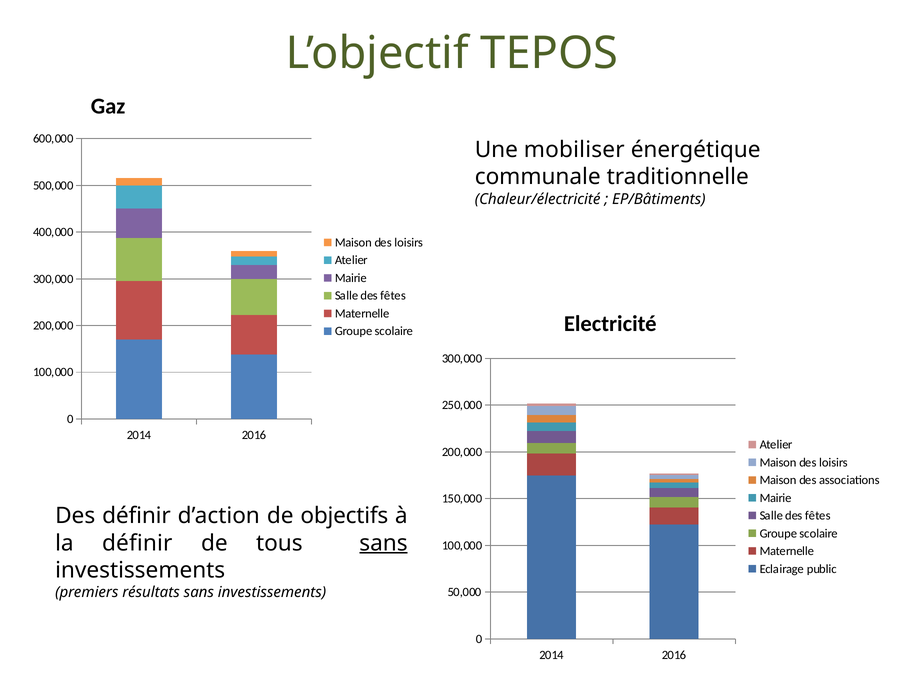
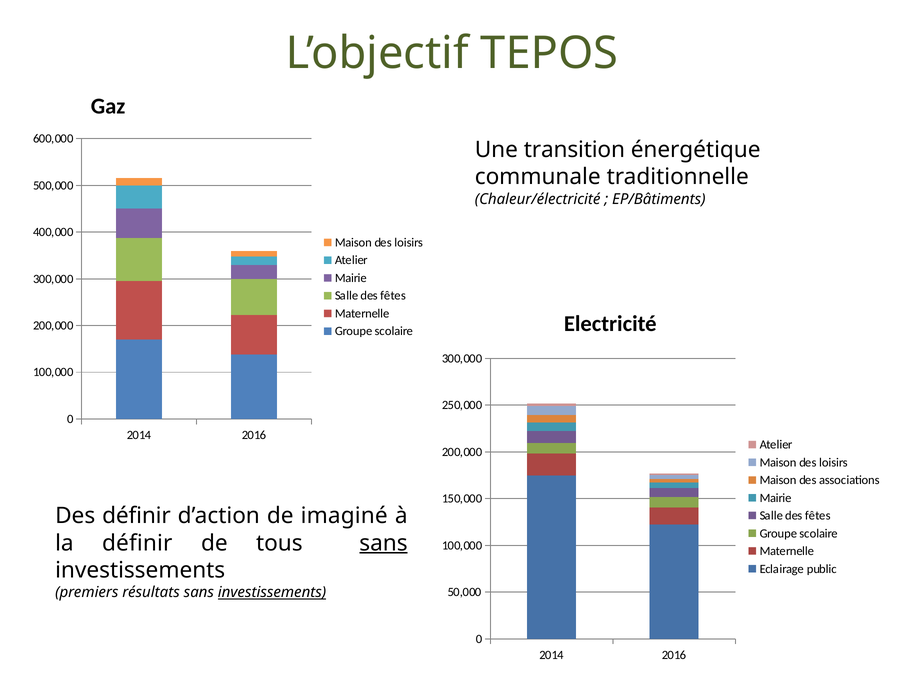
mobiliser: mobiliser -> transition
objectifs: objectifs -> imaginé
investissements at (272, 592) underline: none -> present
